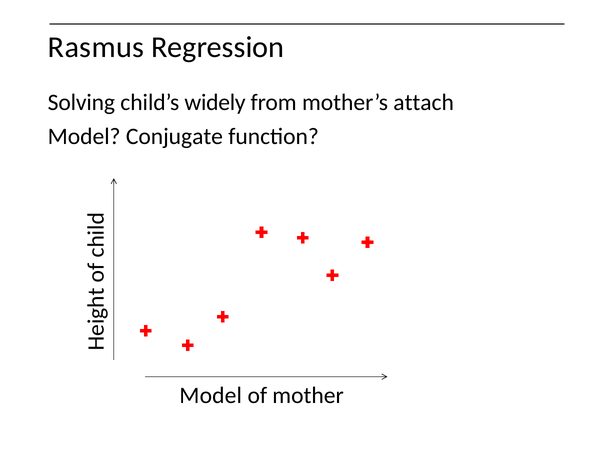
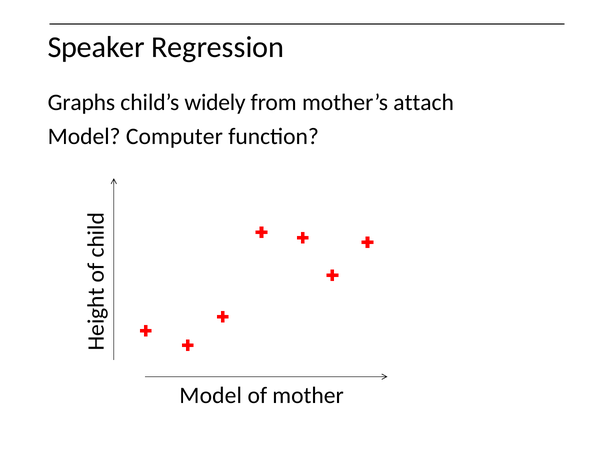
Rasmus: Rasmus -> Speaker
Solving: Solving -> Graphs
Conjugate: Conjugate -> Computer
